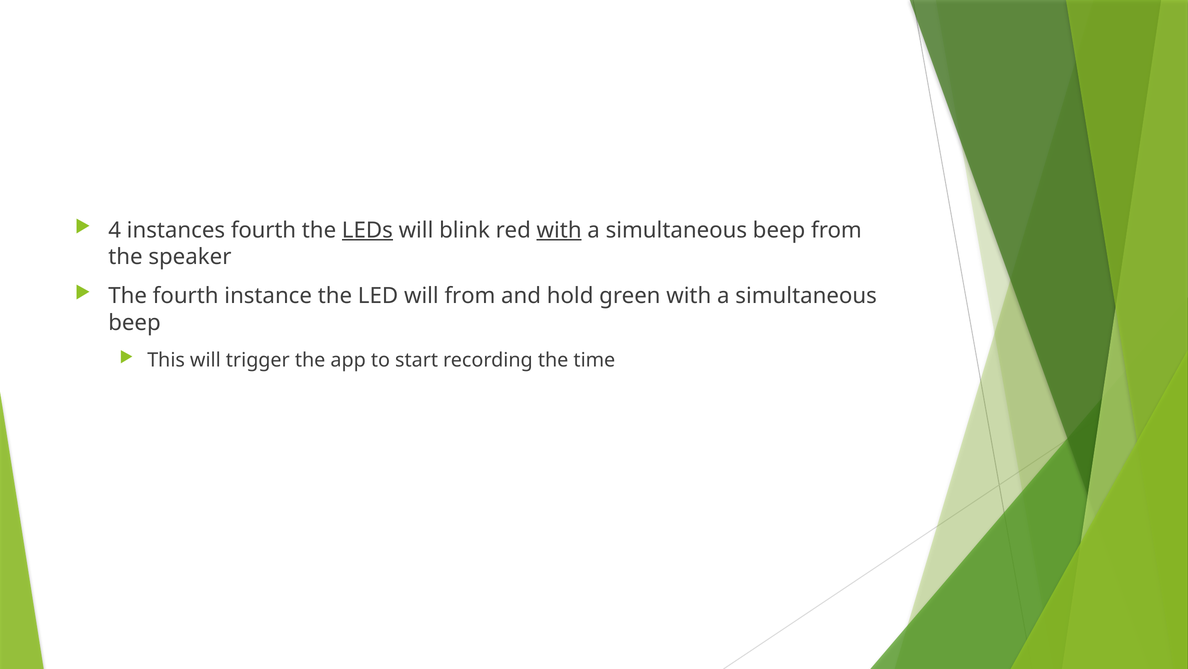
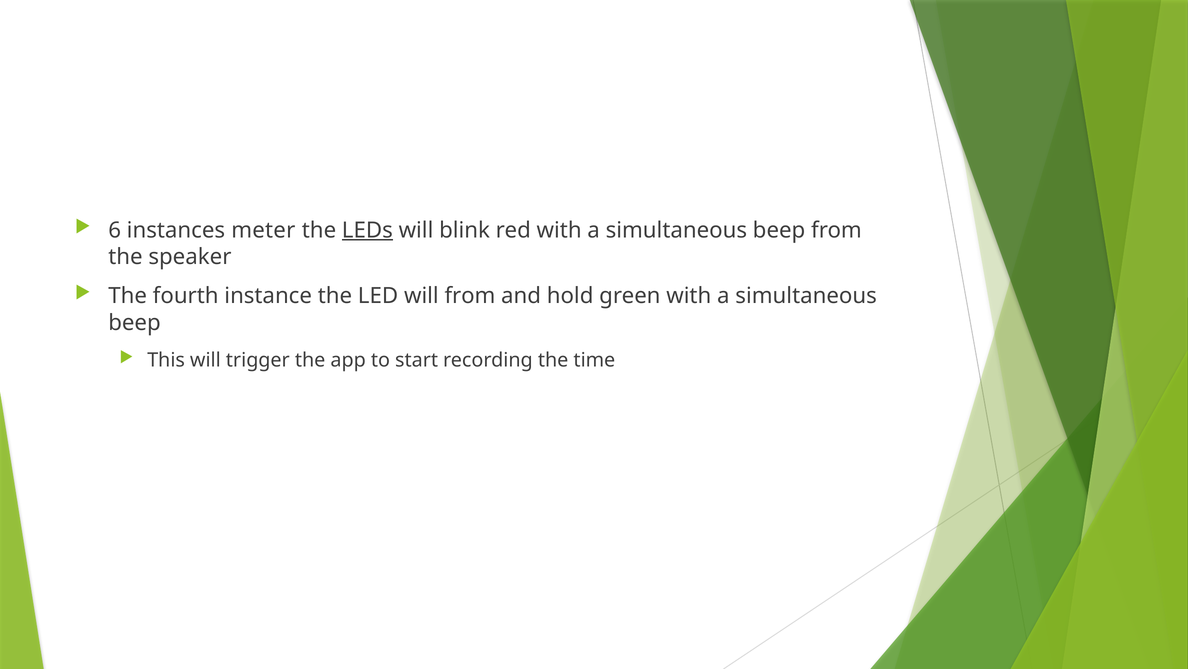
4: 4 -> 6
instances fourth: fourth -> meter
with at (559, 230) underline: present -> none
